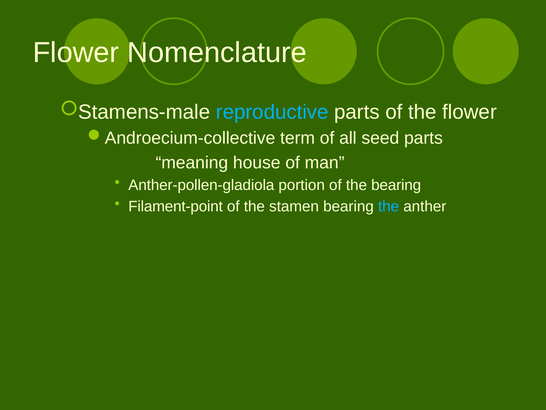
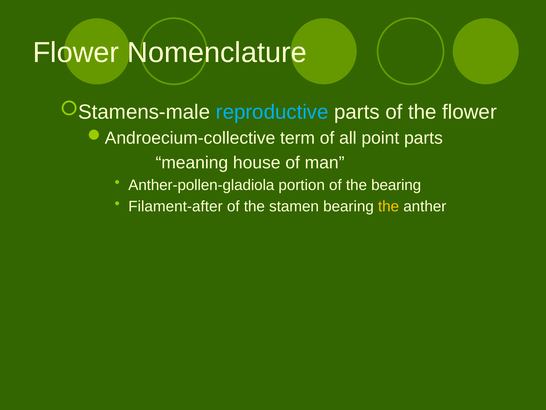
seed: seed -> point
Filament-point: Filament-point -> Filament-after
the at (389, 206) colour: light blue -> yellow
